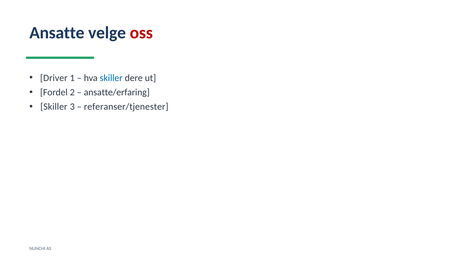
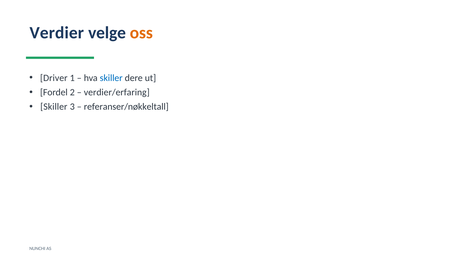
Ansatte: Ansatte -> Verdier
oss colour: red -> orange
ansatte/erfaring: ansatte/erfaring -> verdier/erfaring
referanser/tjenester: referanser/tjenester -> referanser/nøkkeltall
